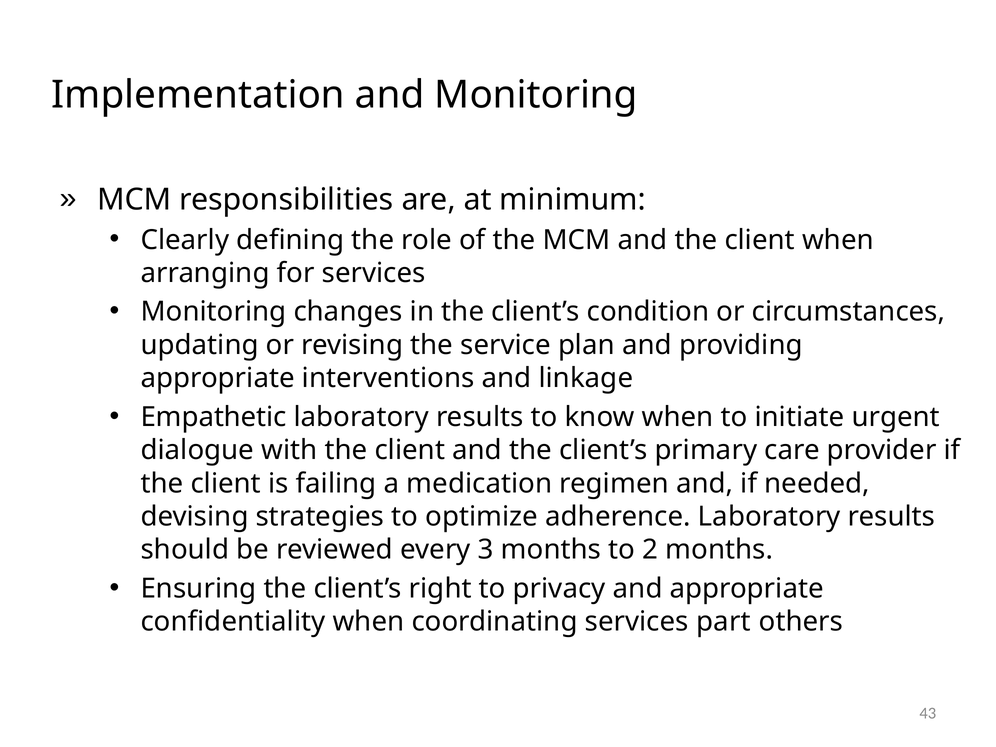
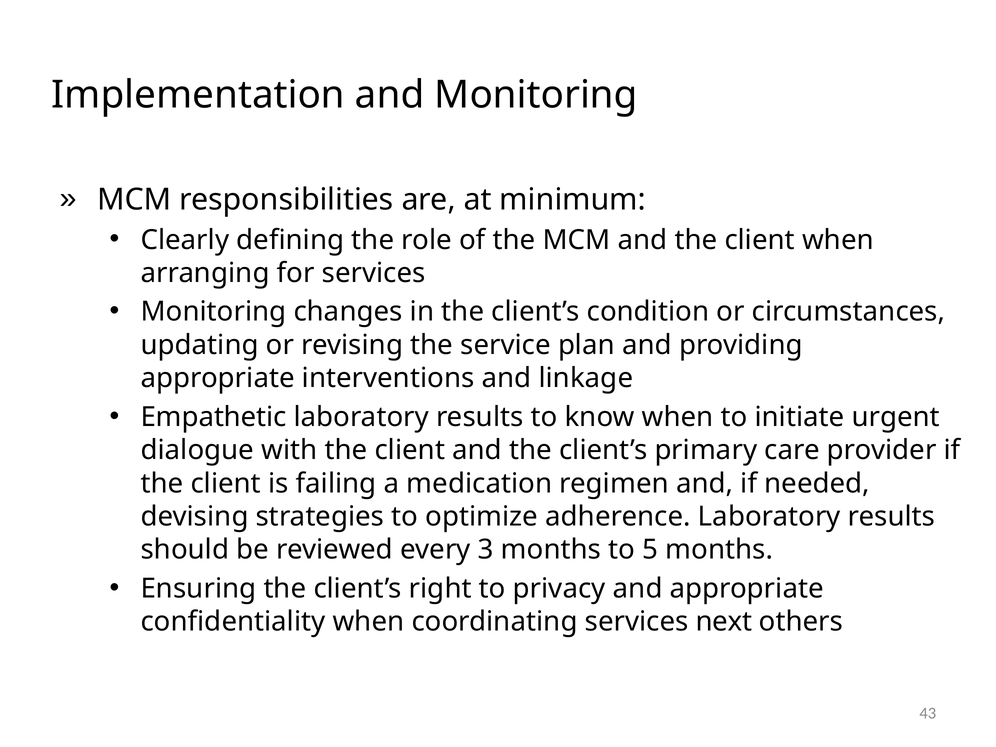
2: 2 -> 5
part: part -> next
